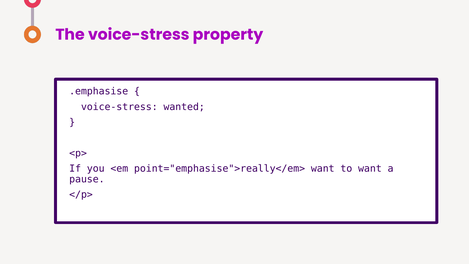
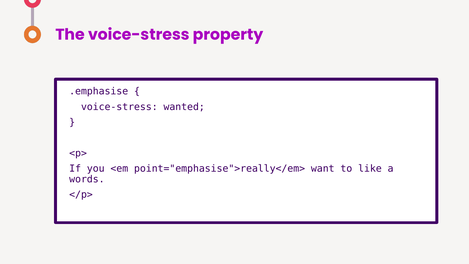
to want: want -> like
pause: pause -> words
